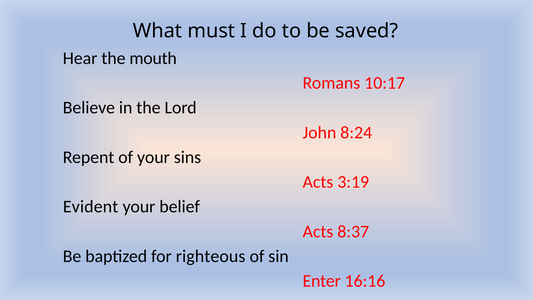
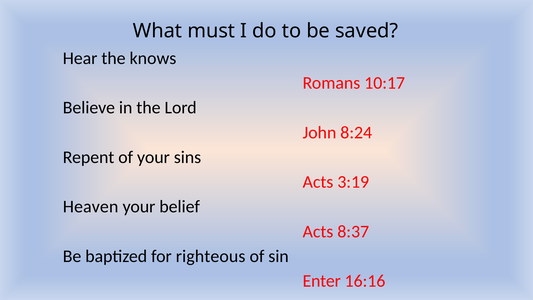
mouth: mouth -> knows
Evident: Evident -> Heaven
